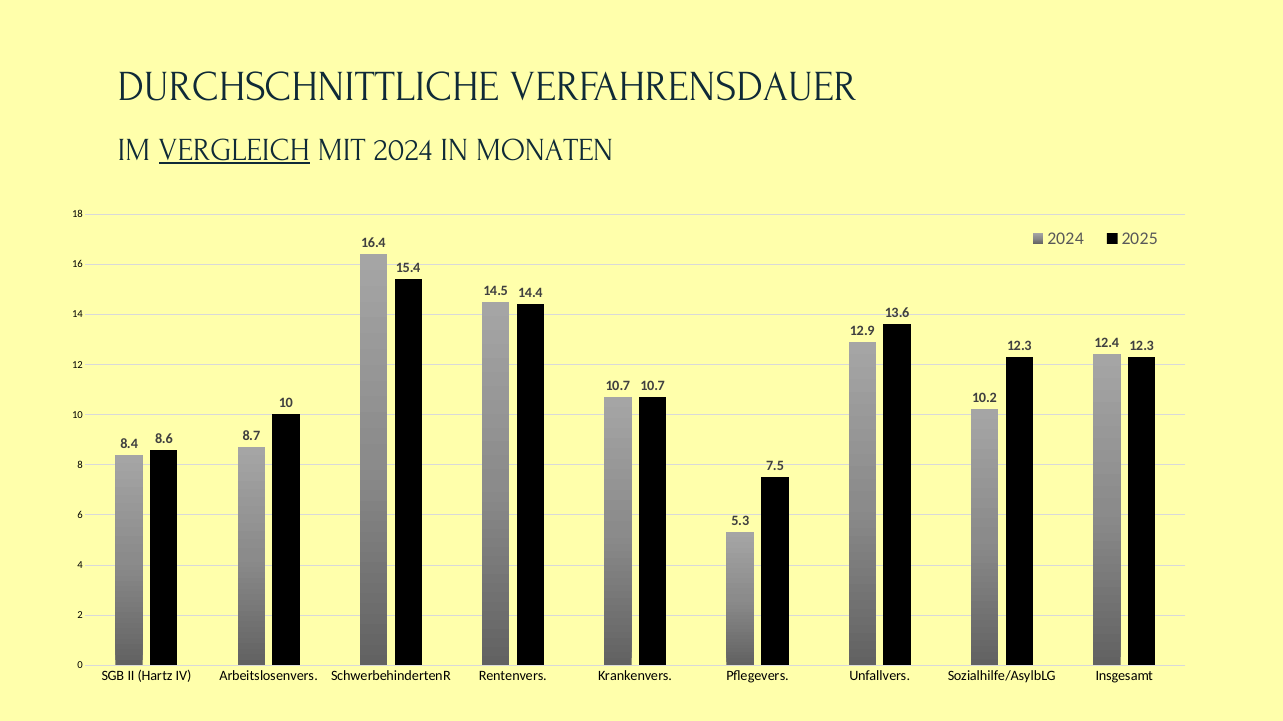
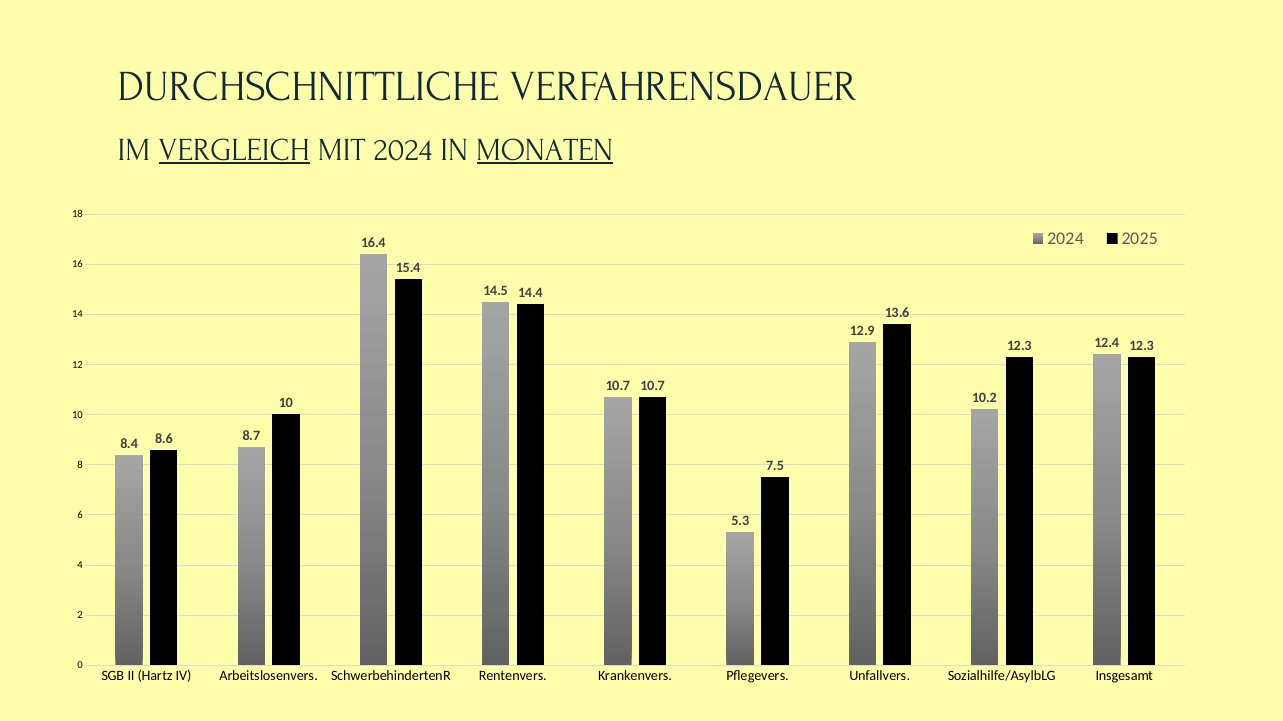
MONATEN underline: none -> present
